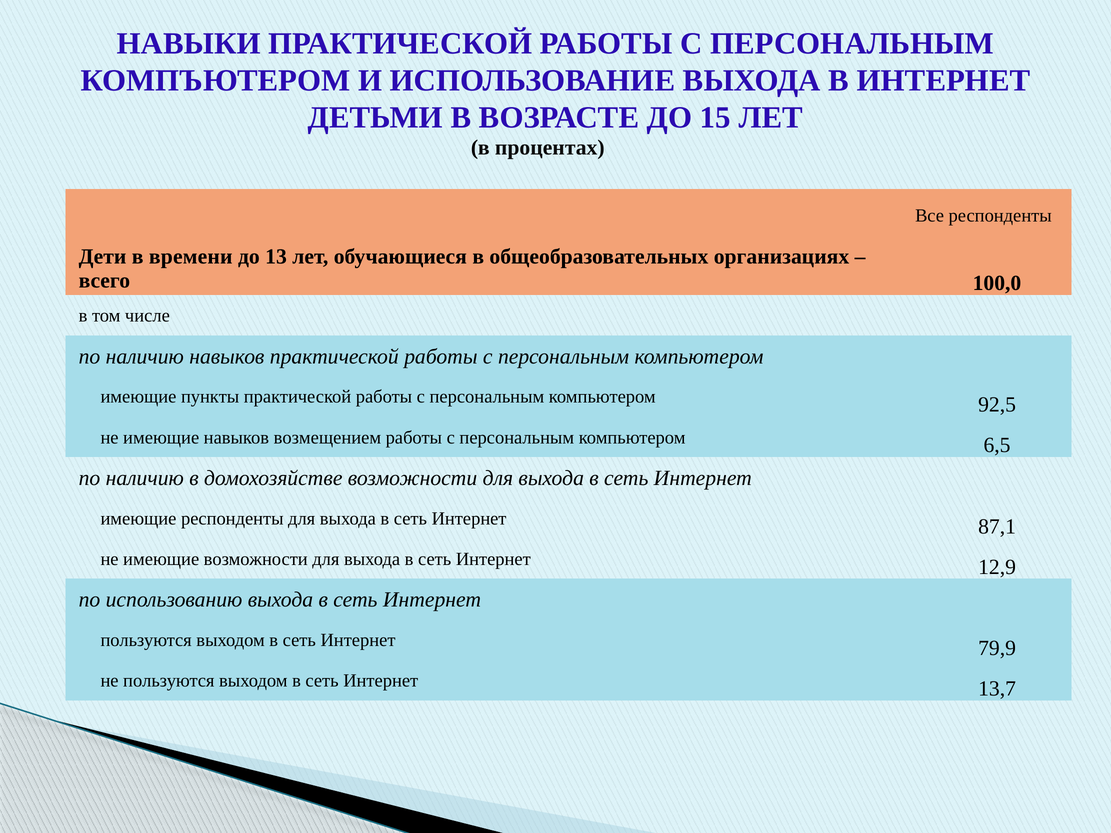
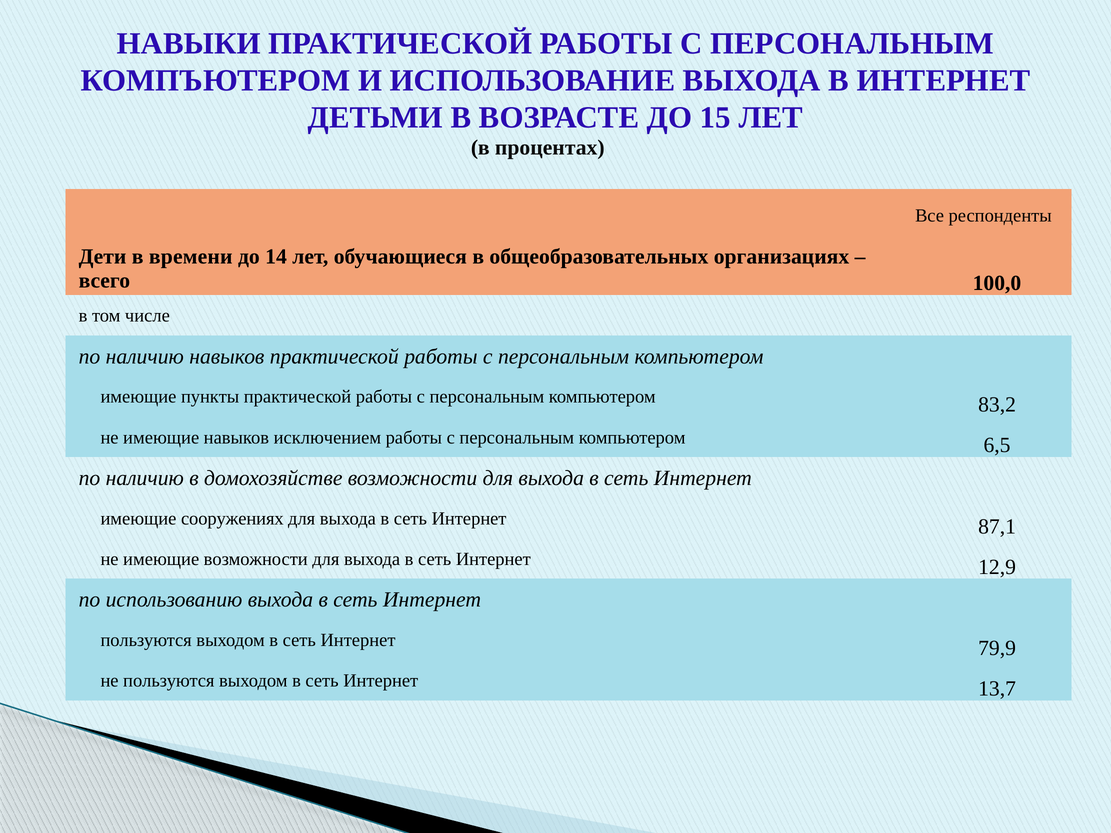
13: 13 -> 14
92,5: 92,5 -> 83,2
возмещением: возмещением -> исключением
имеющие респонденты: респонденты -> сооружениях
